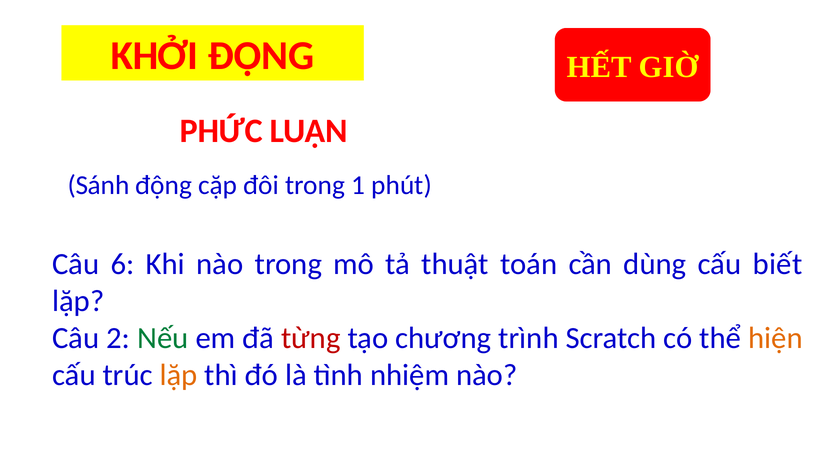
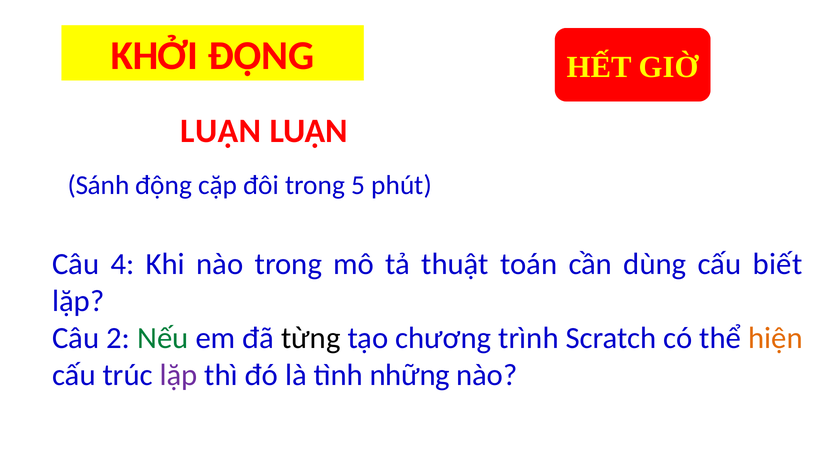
PHỨC at (221, 131): PHỨC -> LUẬN
trong 1: 1 -> 5
6: 6 -> 4
từng colour: red -> black
lặp at (179, 375) colour: orange -> purple
nhiệm: nhiệm -> những
